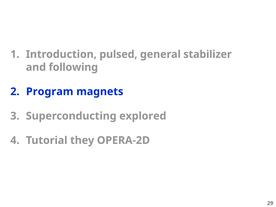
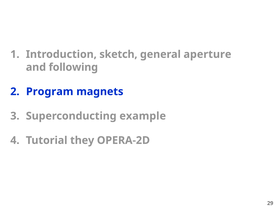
pulsed: pulsed -> sketch
stabilizer: stabilizer -> aperture
explored: explored -> example
